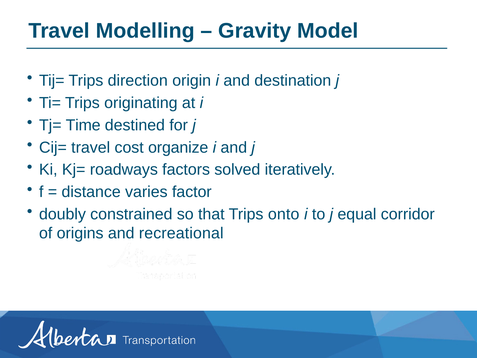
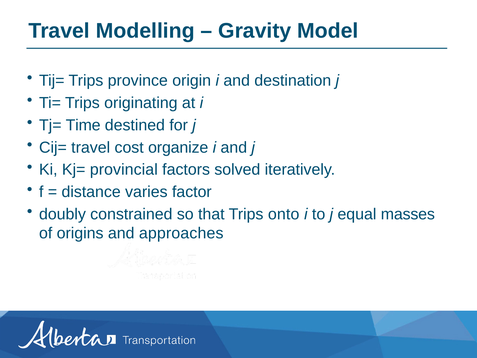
direction: direction -> province
roadways: roadways -> provincial
corridor: corridor -> masses
recreational: recreational -> approaches
